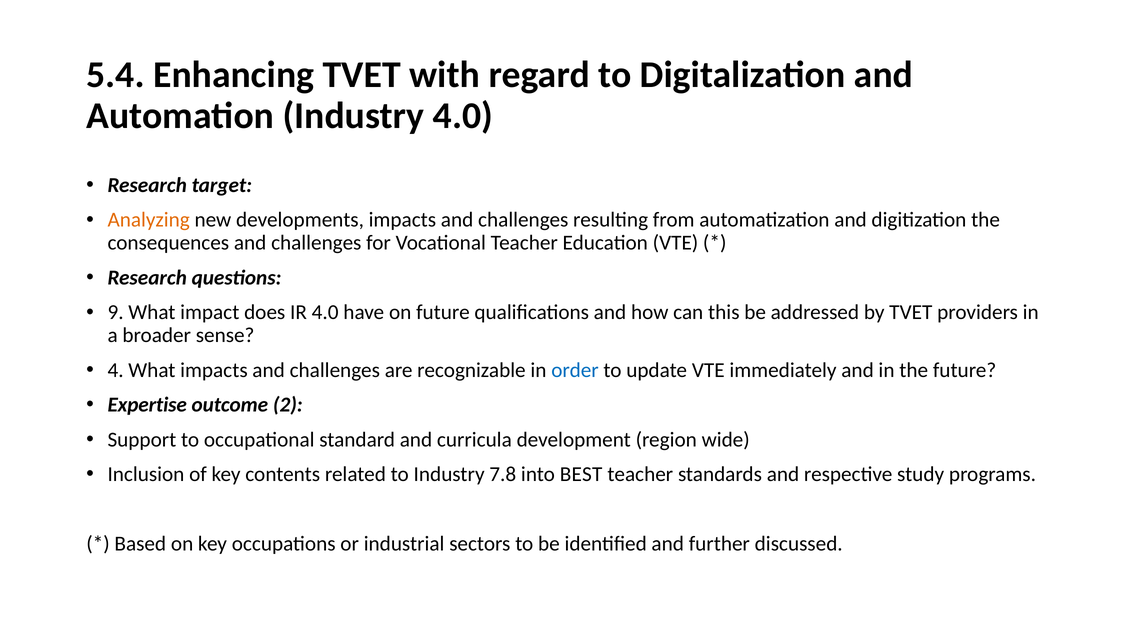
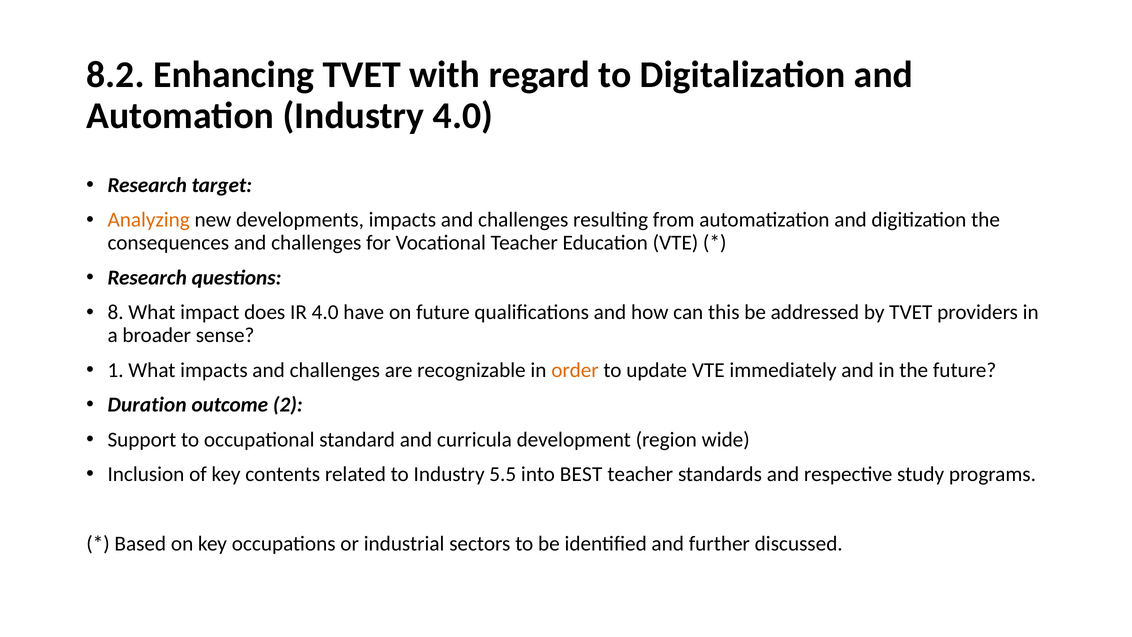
5.4: 5.4 -> 8.2
9: 9 -> 8
4: 4 -> 1
order colour: blue -> orange
Expertise: Expertise -> Duration
7.8: 7.8 -> 5.5
